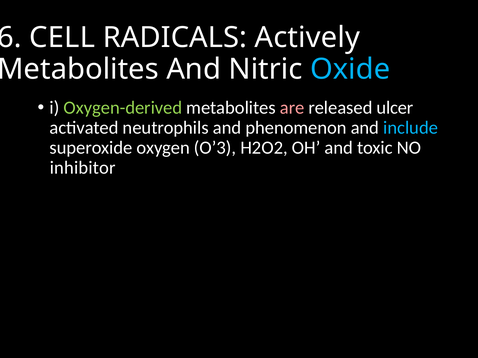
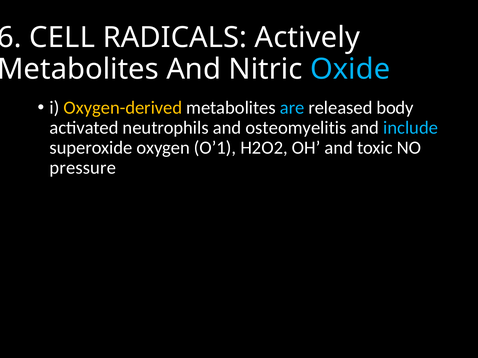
Oxygen-derived colour: light green -> yellow
are colour: pink -> light blue
ulcer: ulcer -> body
phenomenon: phenomenon -> osteomyelitis
O’3: O’3 -> O’1
inhibitor: inhibitor -> pressure
